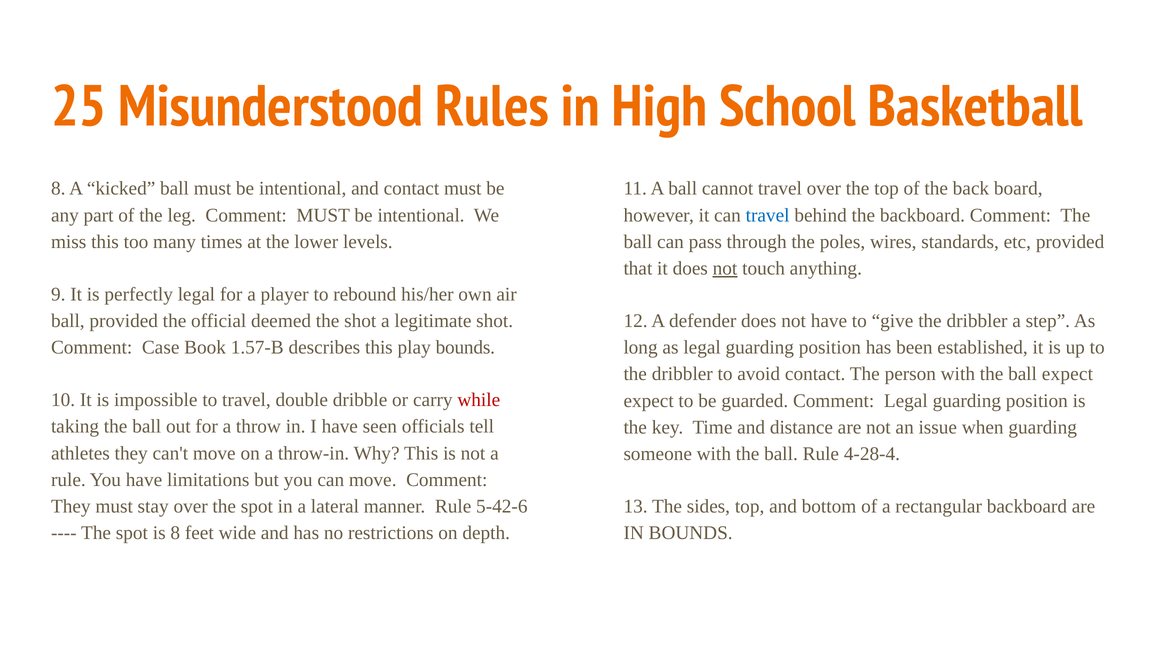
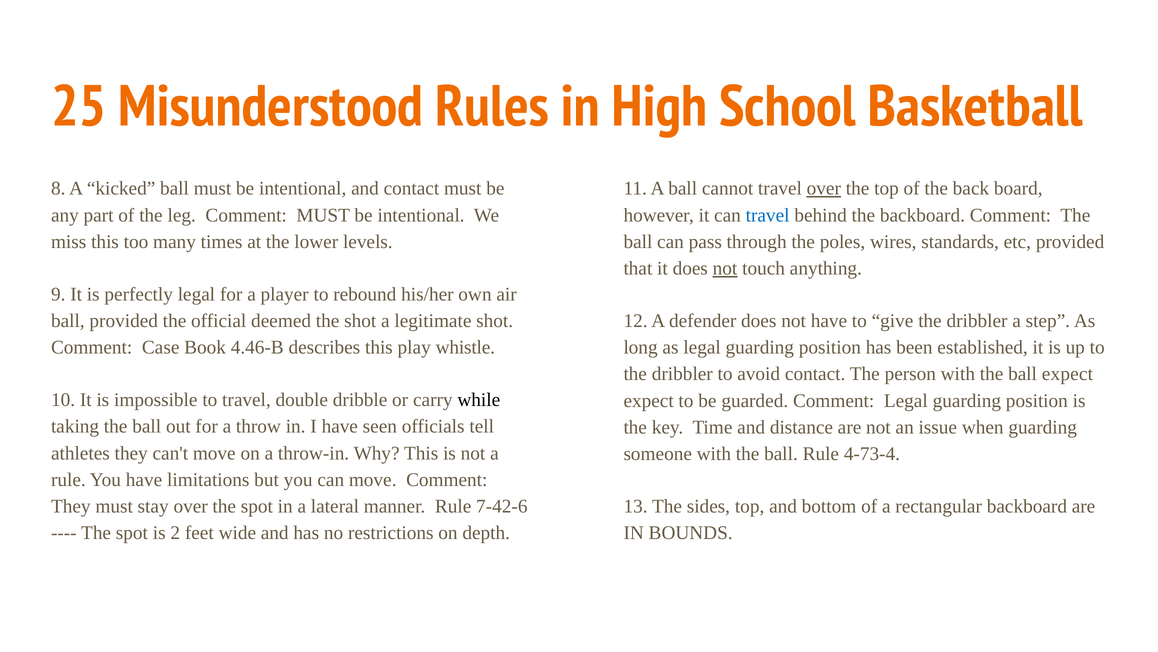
over at (824, 188) underline: none -> present
1.57-B: 1.57-B -> 4.46-B
play bounds: bounds -> whistle
while colour: red -> black
4-28-4: 4-28-4 -> 4-73-4
5-42-6: 5-42-6 -> 7-42-6
is 8: 8 -> 2
